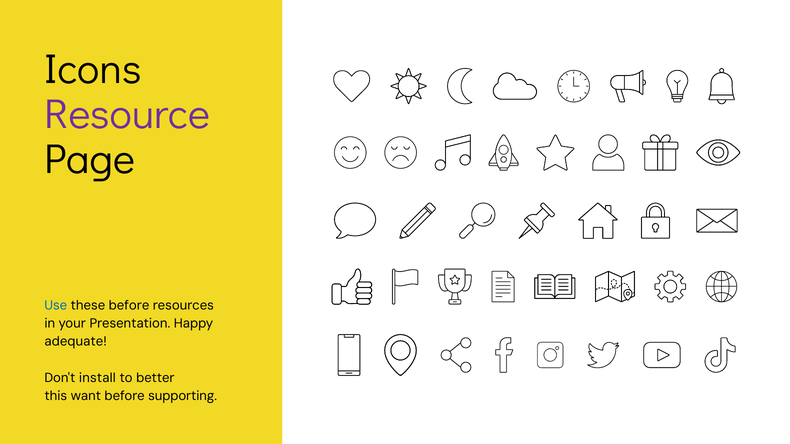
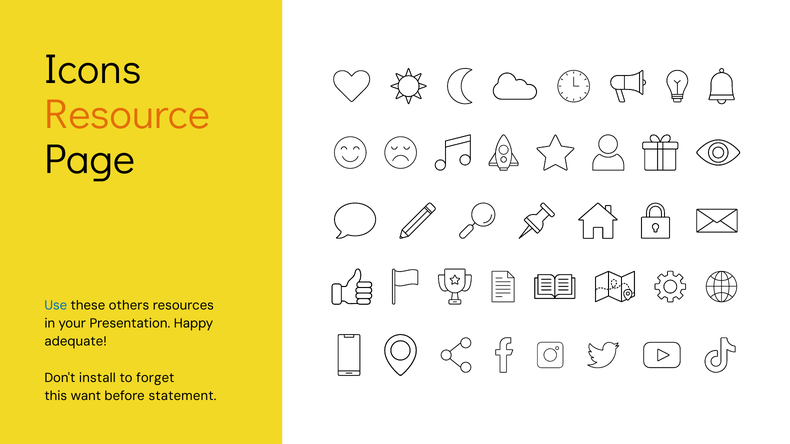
Resource colour: purple -> orange
these before: before -> others
better: better -> forget
supporting: supporting -> statement
